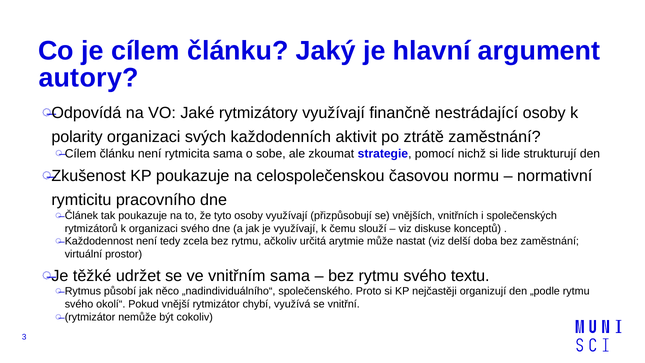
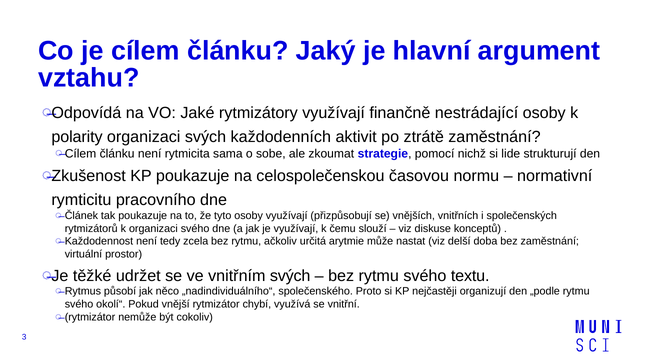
autory: autory -> vztahu
vnitřním sama: sama -> svých
